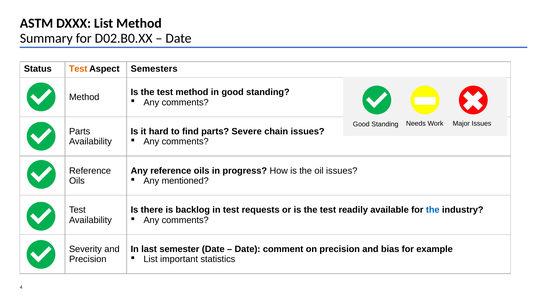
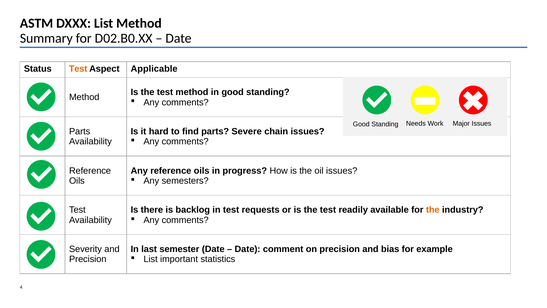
Semesters: Semesters -> Applicable
mentioned: mentioned -> semesters
the at (433, 210) colour: blue -> orange
